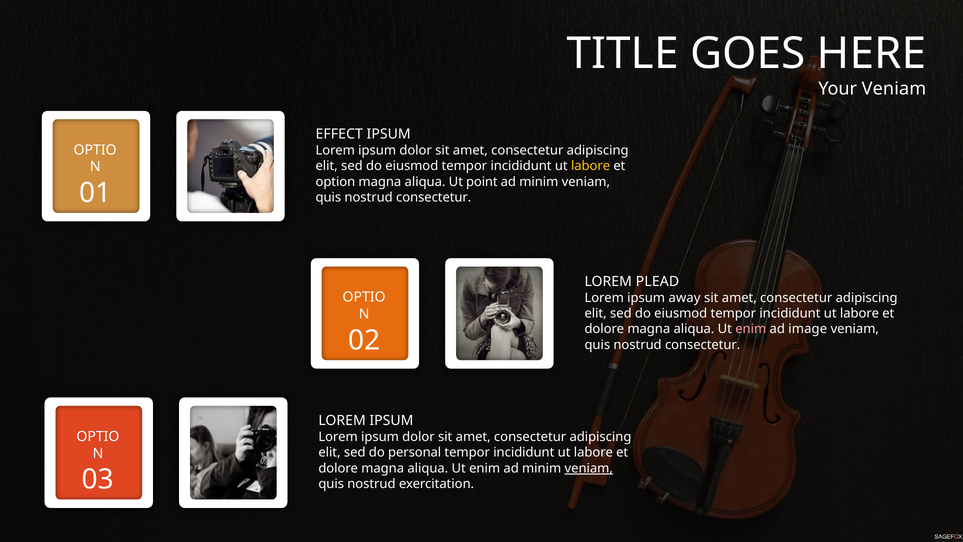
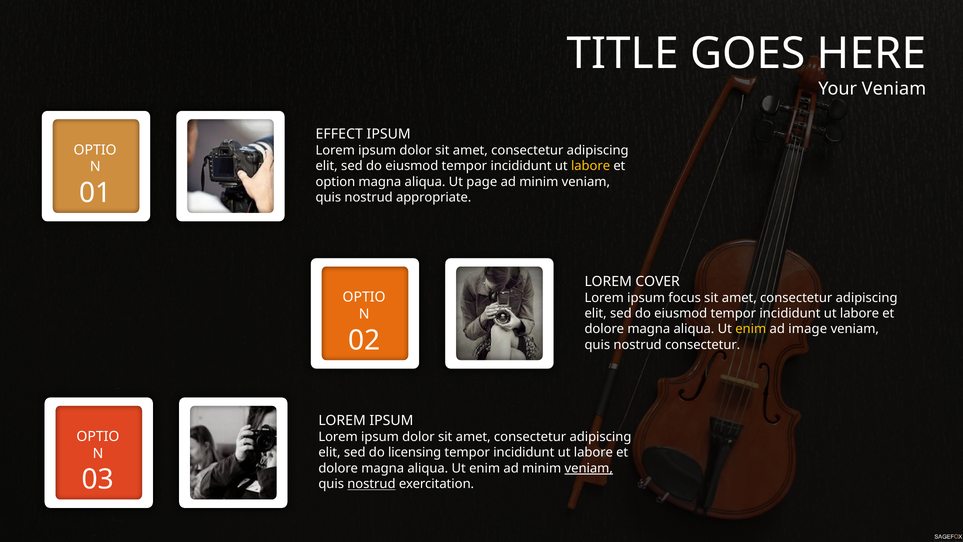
point: point -> page
consectetur at (434, 197): consectetur -> appropriate
PLEAD: PLEAD -> COVER
away: away -> focus
enim at (751, 329) colour: pink -> yellow
personal: personal -> licensing
nostrud at (371, 484) underline: none -> present
